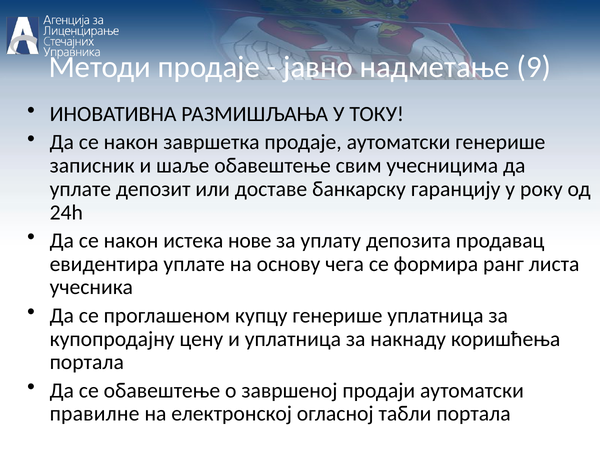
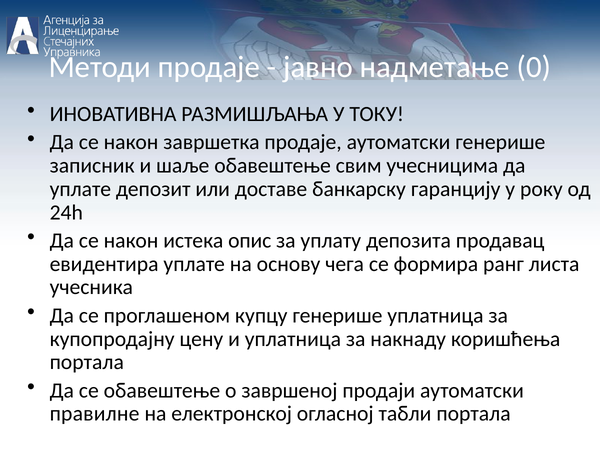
9: 9 -> 0
нове: нове -> опис
